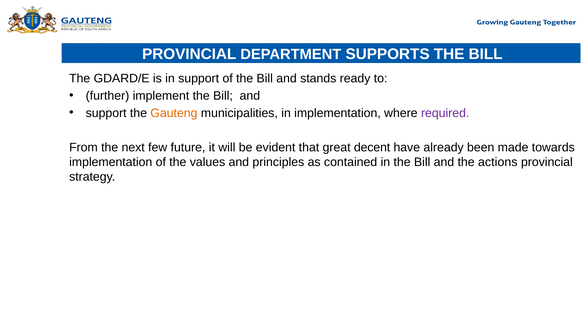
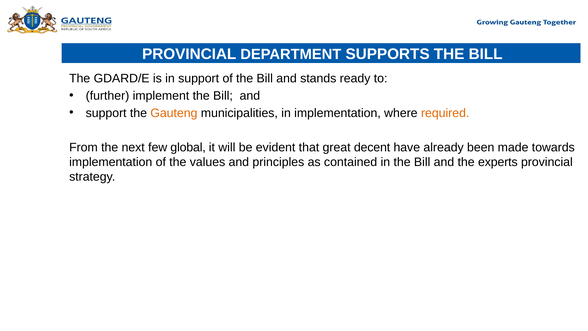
required colour: purple -> orange
future: future -> global
actions: actions -> experts
